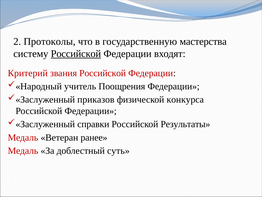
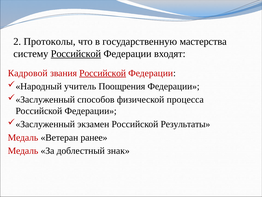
Критерий: Критерий -> Кадровой
Российской at (103, 73) underline: none -> present
приказов: приказов -> способов
конкурса: конкурса -> процесса
справки: справки -> экзамен
суть: суть -> знак
